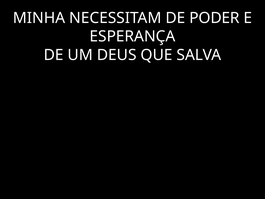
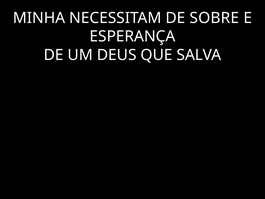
PODER: PODER -> SOBRE
